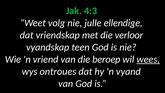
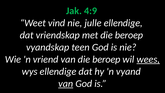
4:3: 4:3 -> 4:9
volg: volg -> vind
met die verloor: verloor -> beroep
wys ontroues: ontroues -> ellendige
van at (66, 83) underline: none -> present
